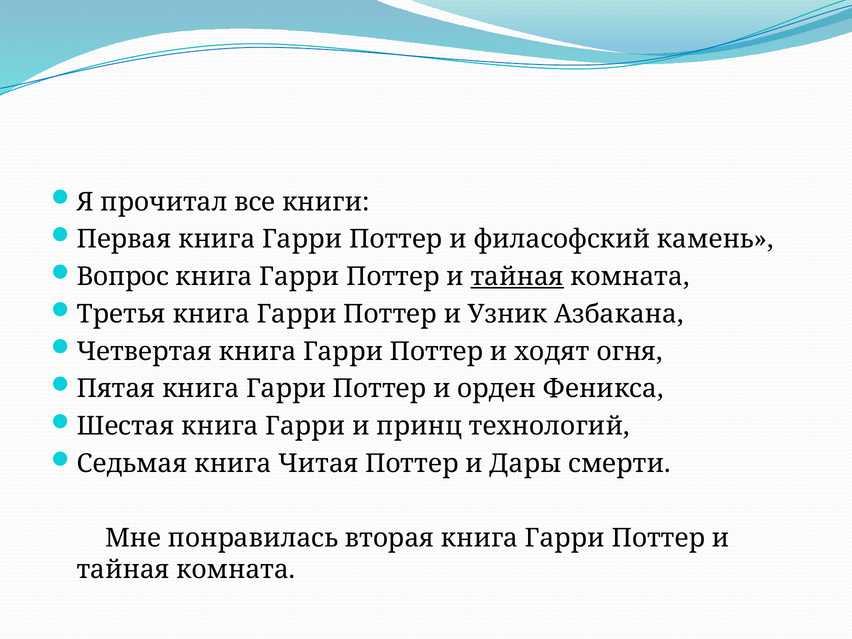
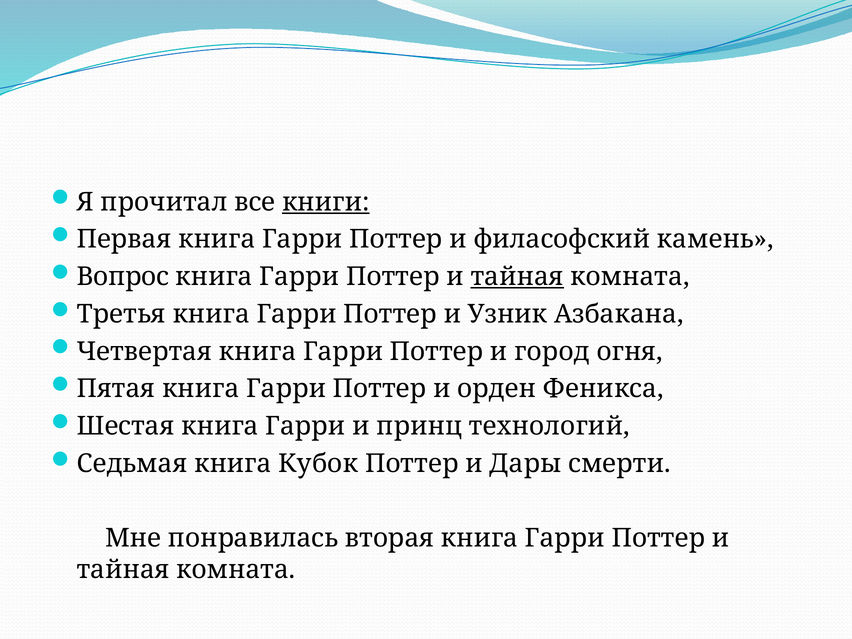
книги underline: none -> present
ходят: ходят -> город
Читая: Читая -> Кубок
